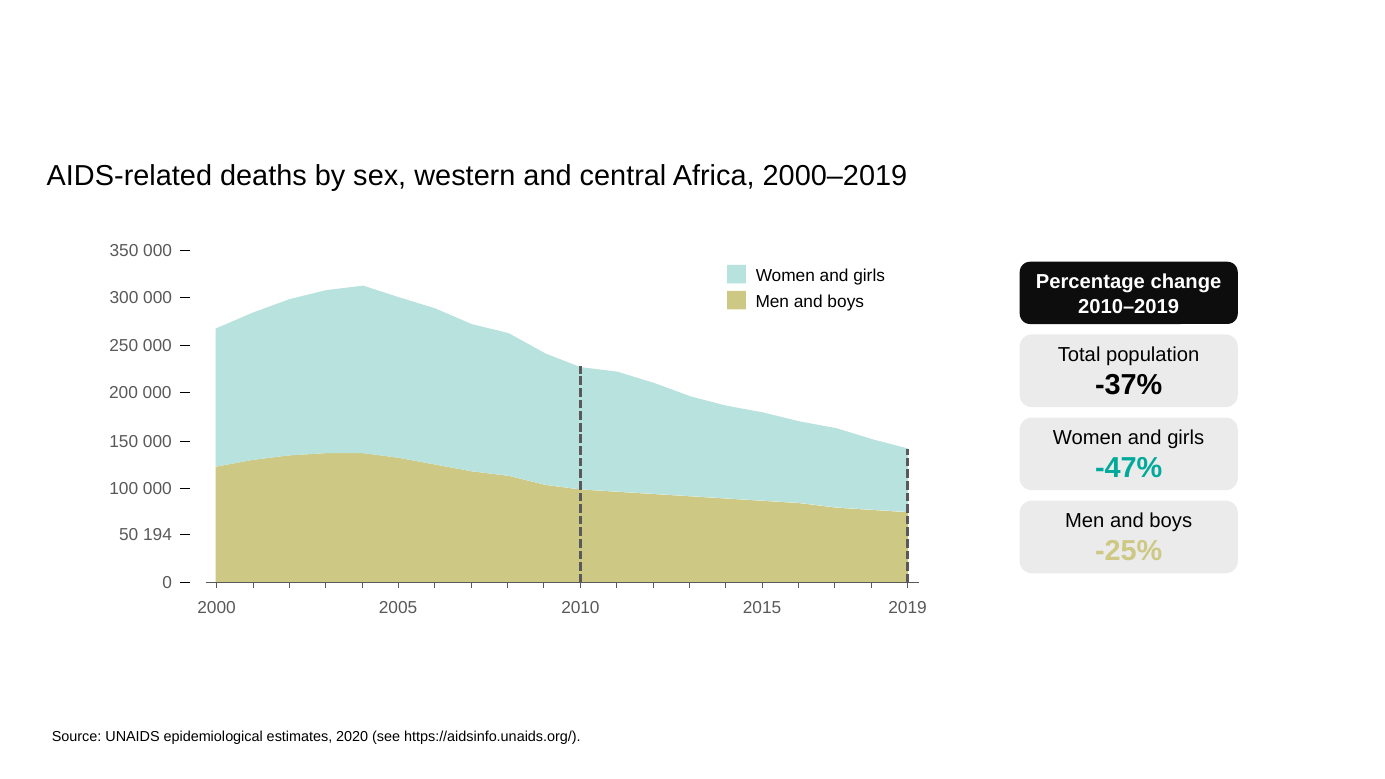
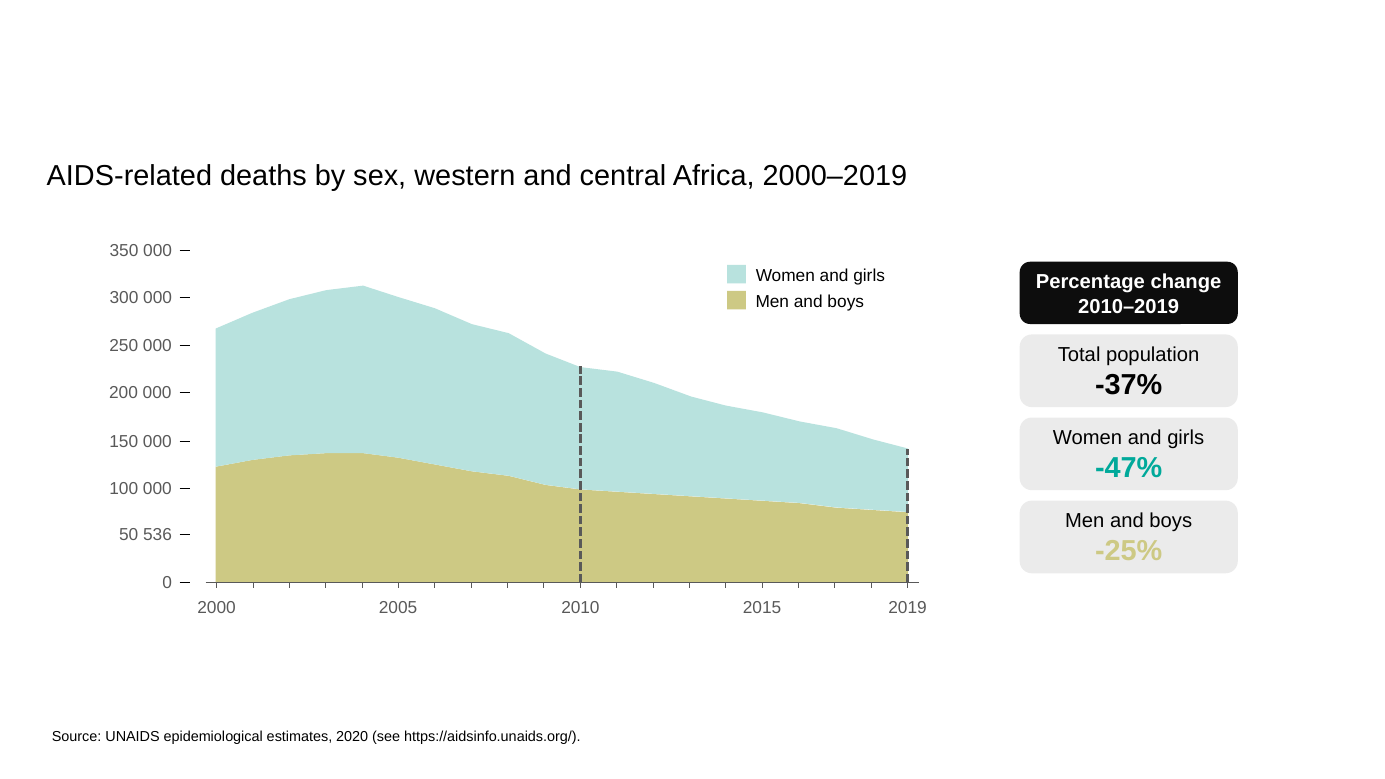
194: 194 -> 536
